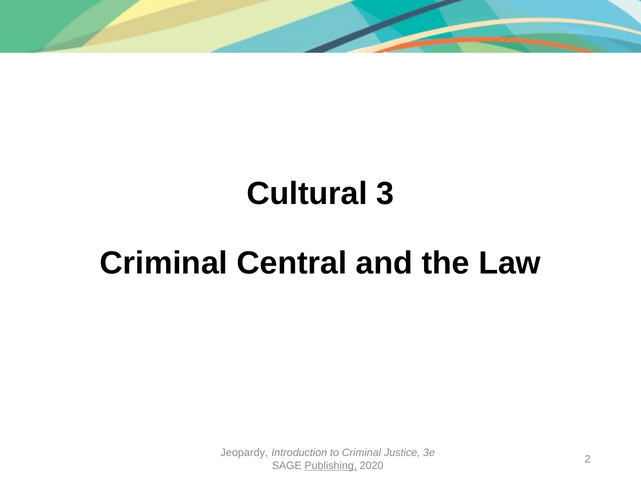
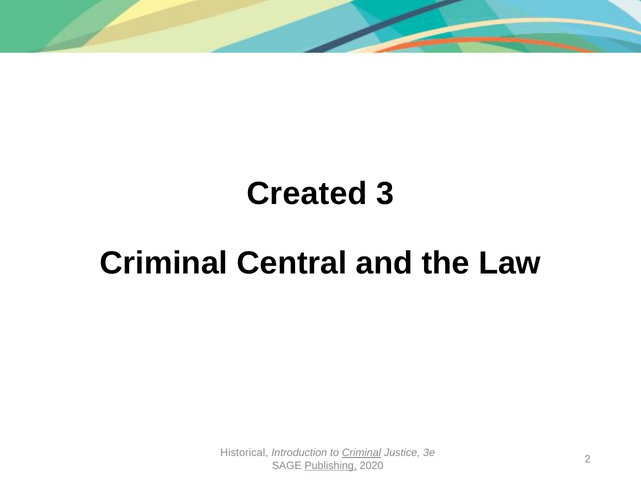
Cultural: Cultural -> Created
Jeopardy: Jeopardy -> Historical
Criminal at (361, 453) underline: none -> present
